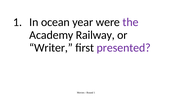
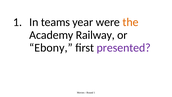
ocean: ocean -> teams
the colour: purple -> orange
Writer: Writer -> Ebony
